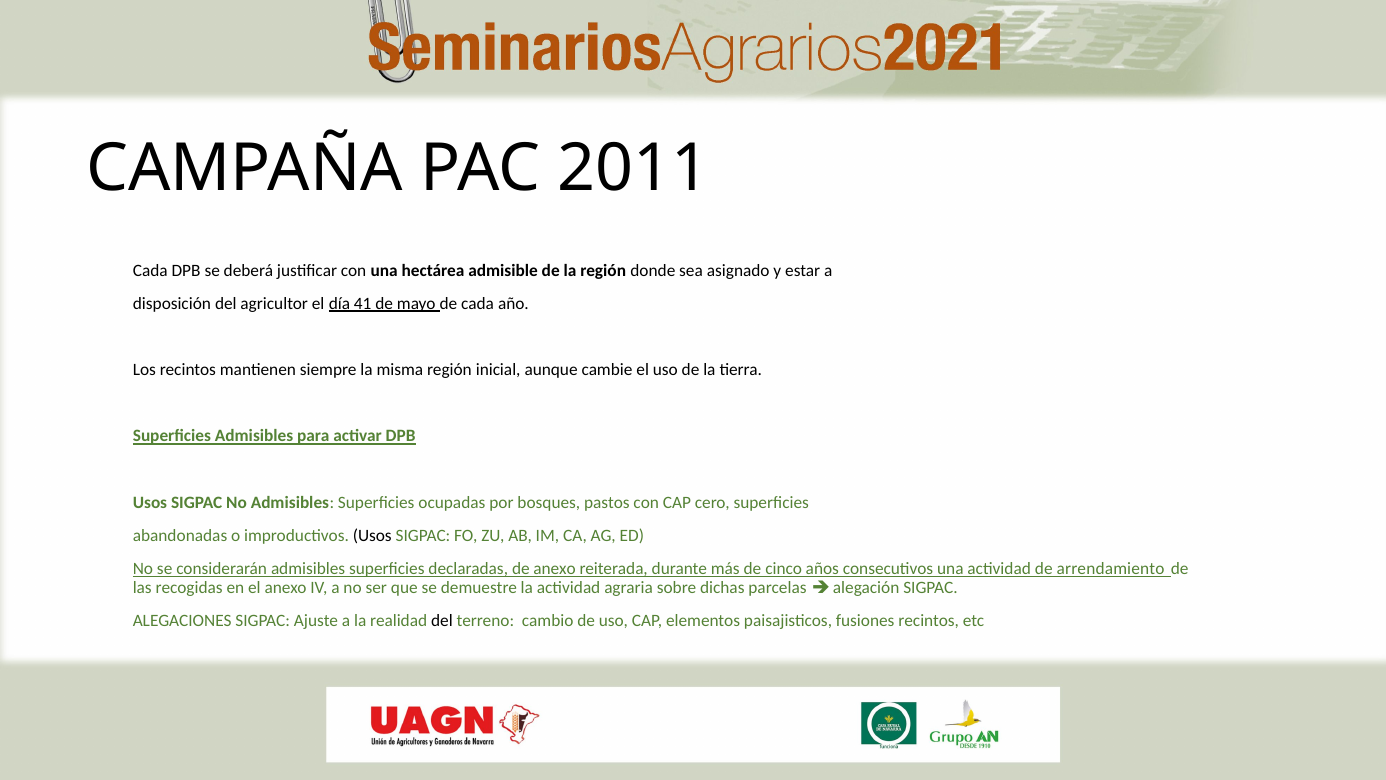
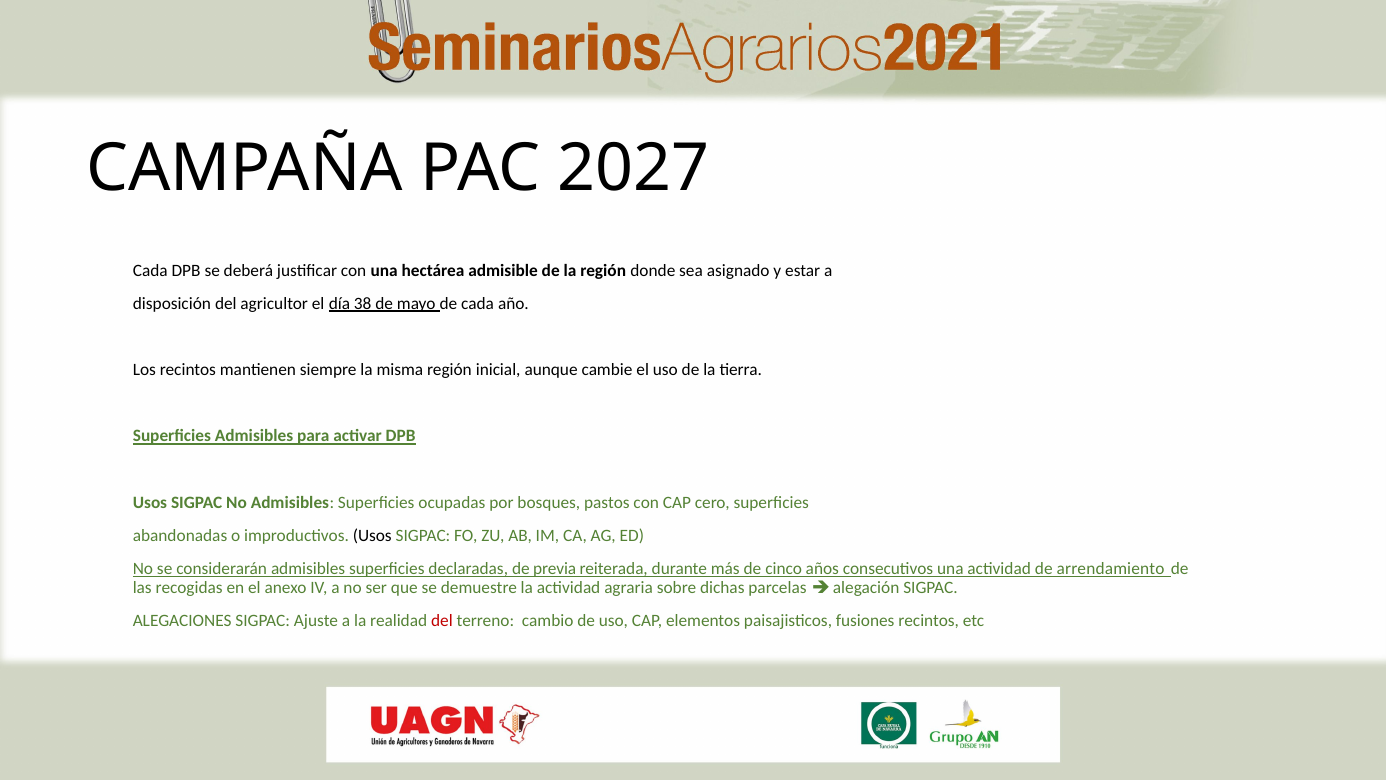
2011: 2011 -> 2027
41: 41 -> 38
de anexo: anexo -> previa
del at (442, 620) colour: black -> red
